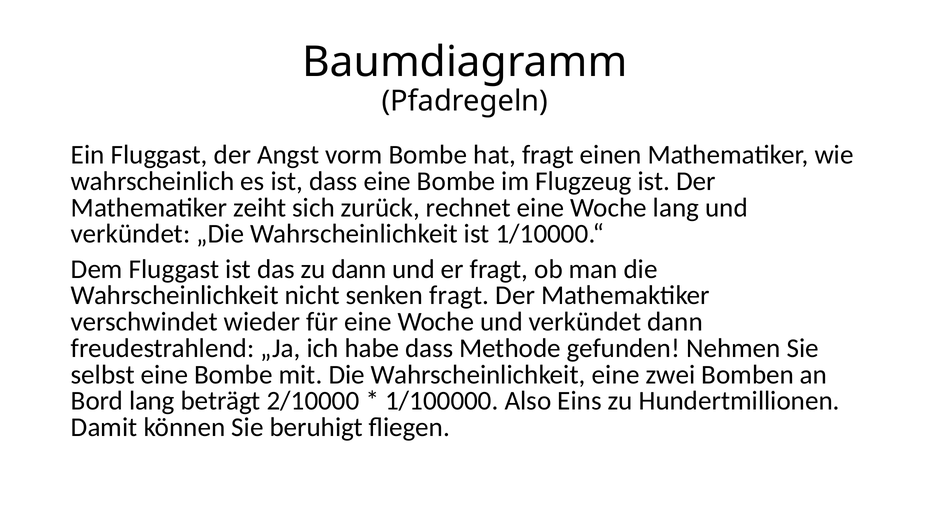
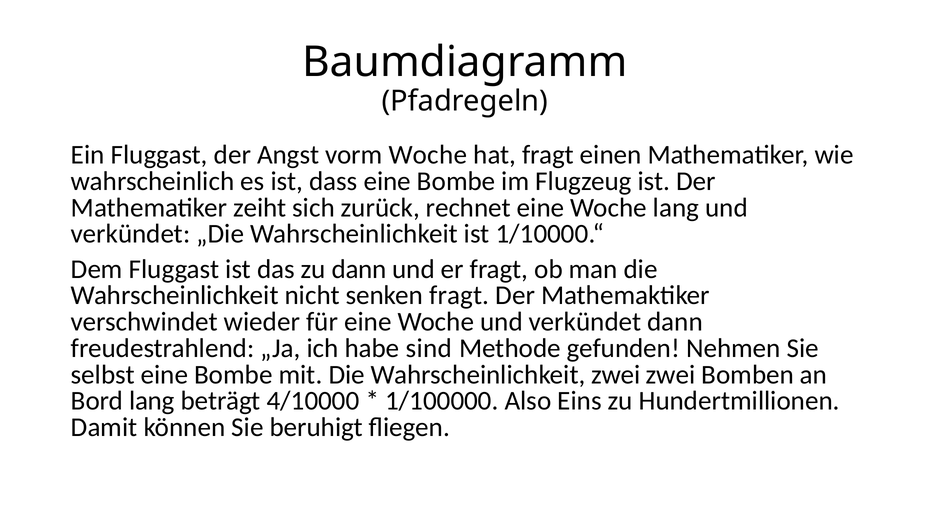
vorm Bombe: Bombe -> Woche
habe dass: dass -> sind
Wahrscheinlichkeit eine: eine -> zwei
2/10000: 2/10000 -> 4/10000
